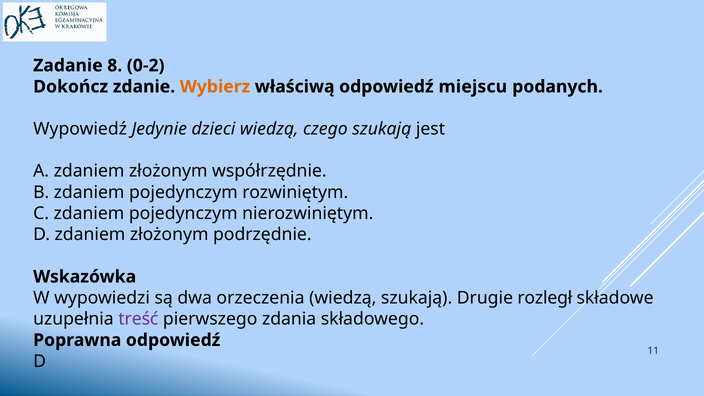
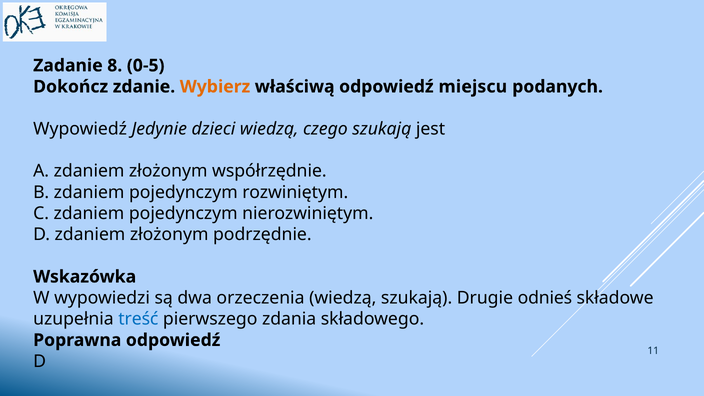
0-2: 0-2 -> 0-5
rozległ: rozległ -> odnieś
treść colour: purple -> blue
